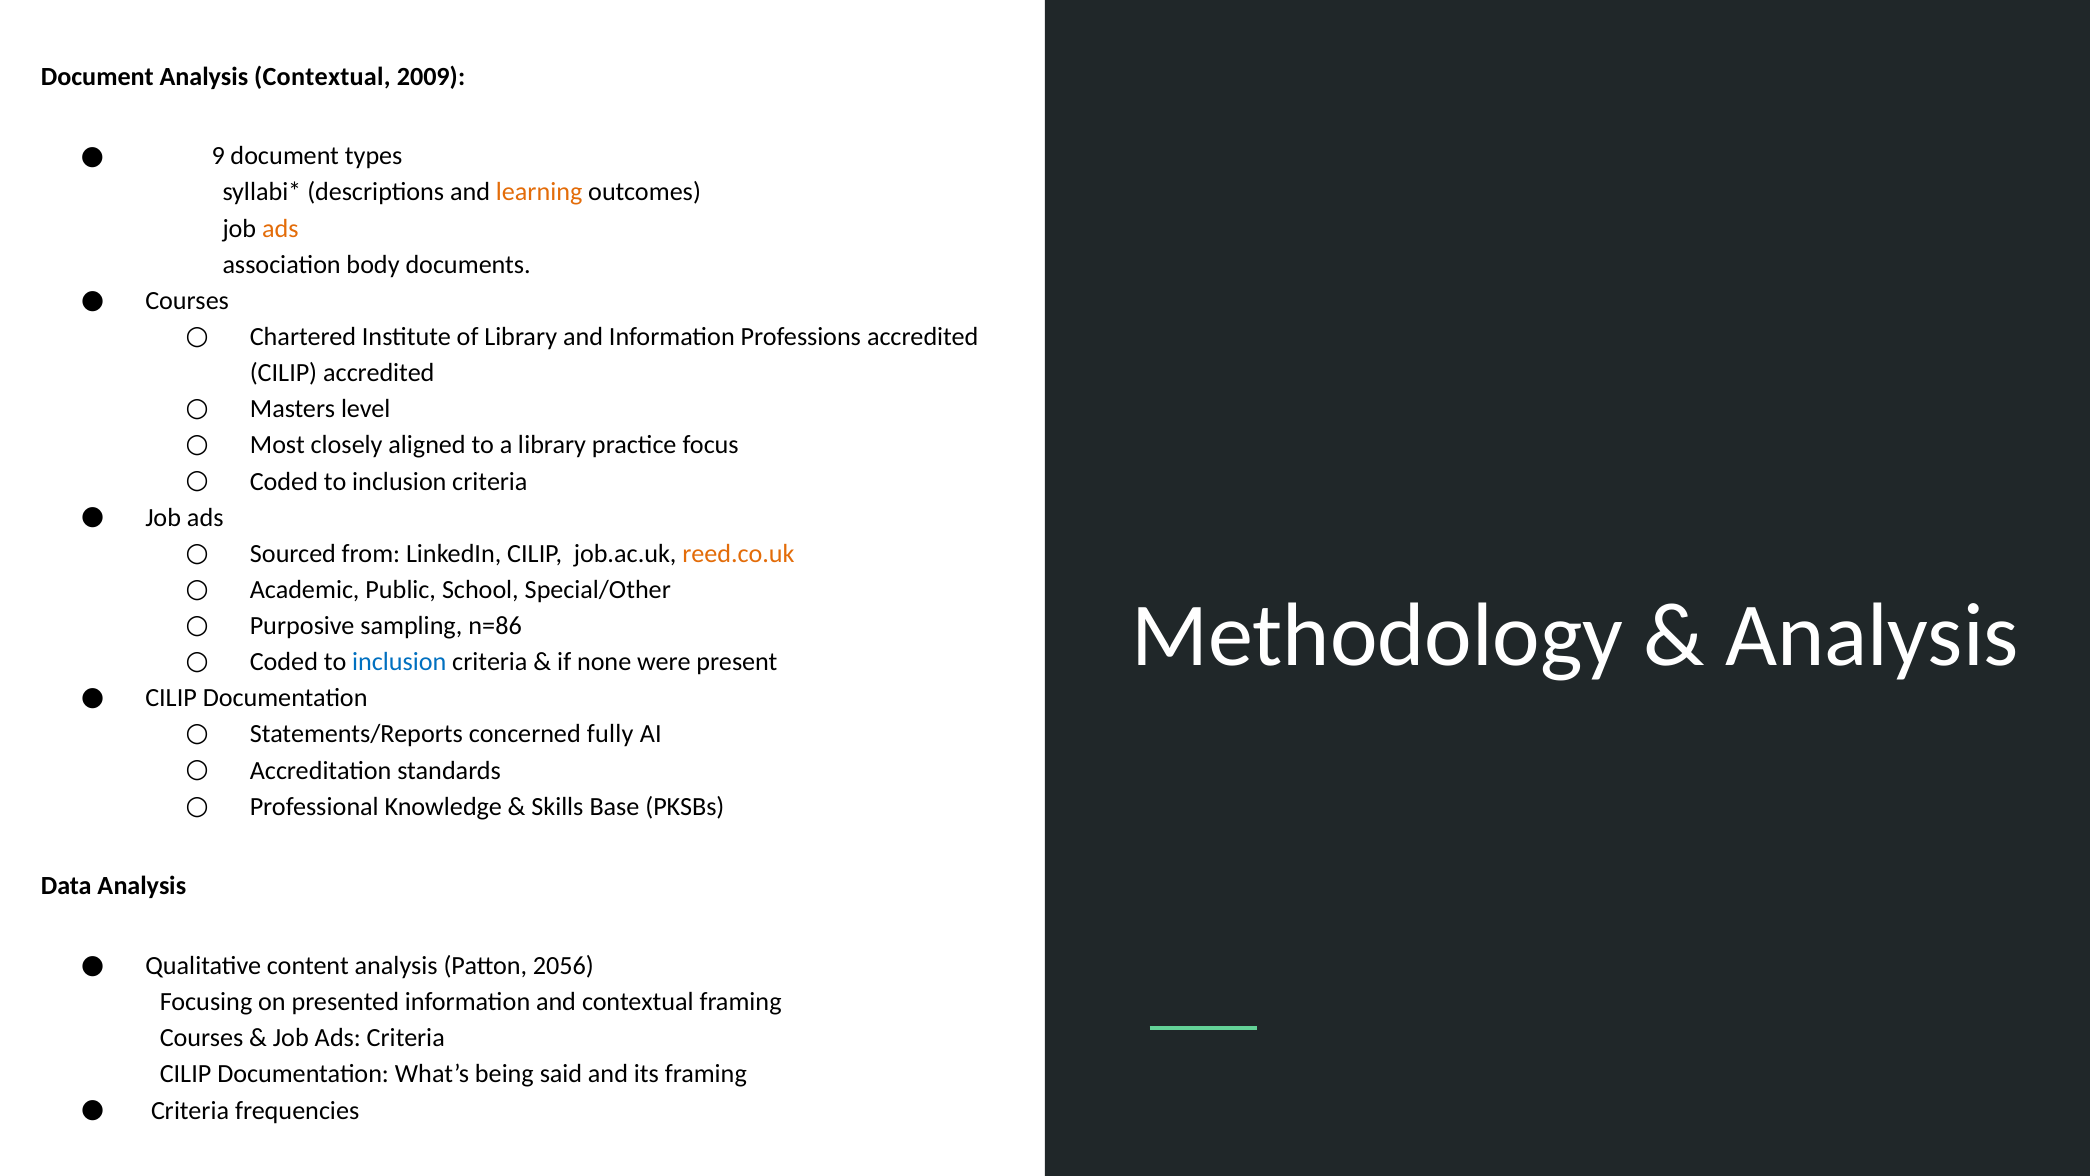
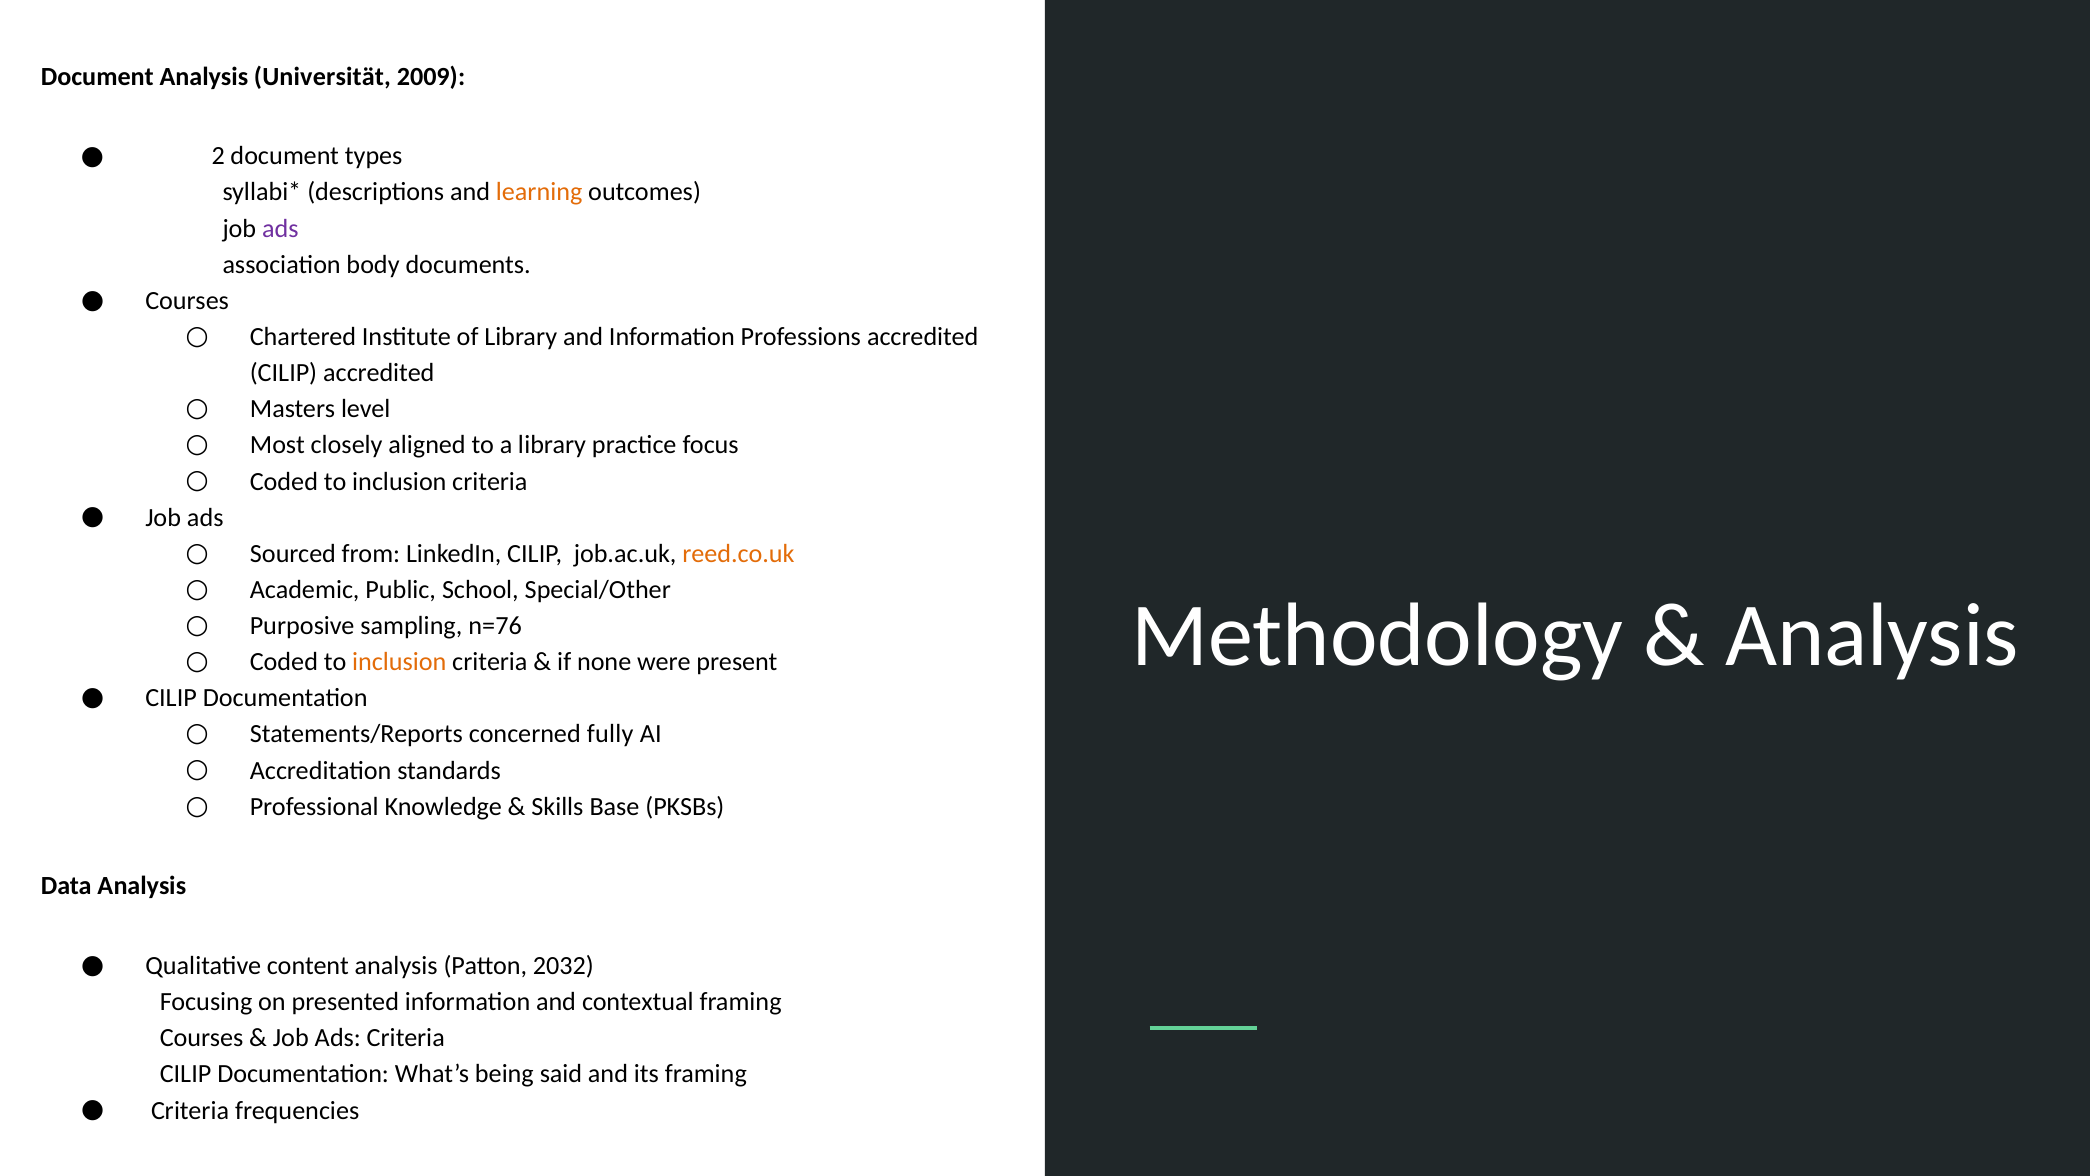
Analysis Contextual: Contextual -> Universität
9: 9 -> 2
ads at (280, 228) colour: orange -> purple
n=86: n=86 -> n=76
inclusion at (399, 662) colour: blue -> orange
2056: 2056 -> 2032
